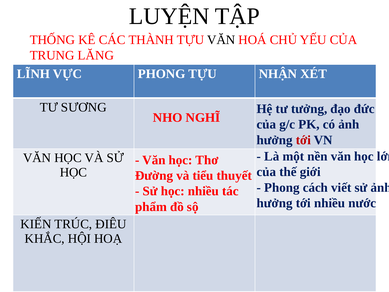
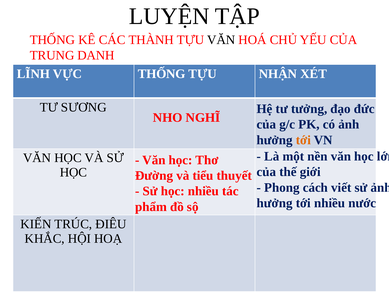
LĂNG: LĂNG -> DANH
VỰC PHONG: PHONG -> THỐNG
tới at (303, 140) colour: red -> orange
